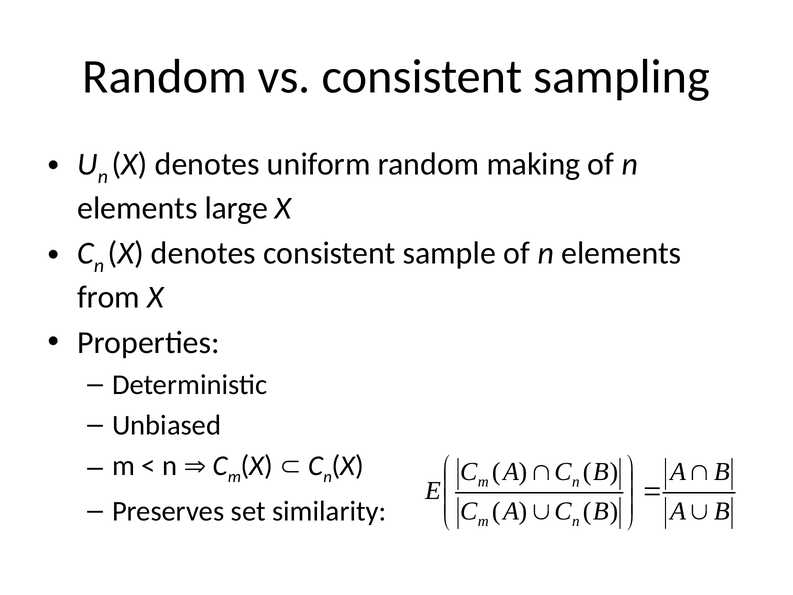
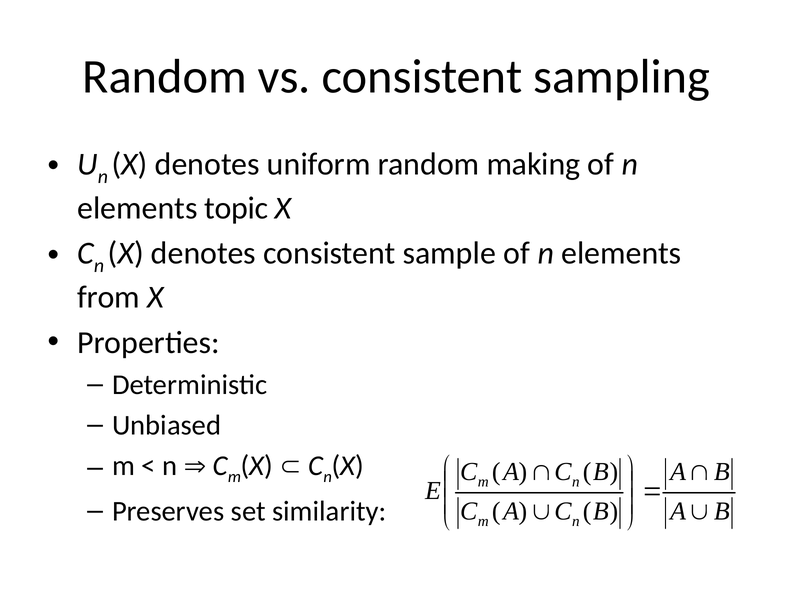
large: large -> topic
